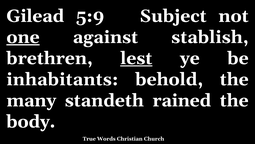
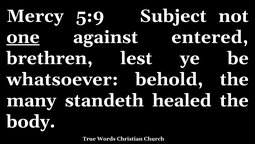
Gilead: Gilead -> Mercy
stablish: stablish -> entered
lest underline: present -> none
inhabitants: inhabitants -> whatsoever
rained: rained -> healed
